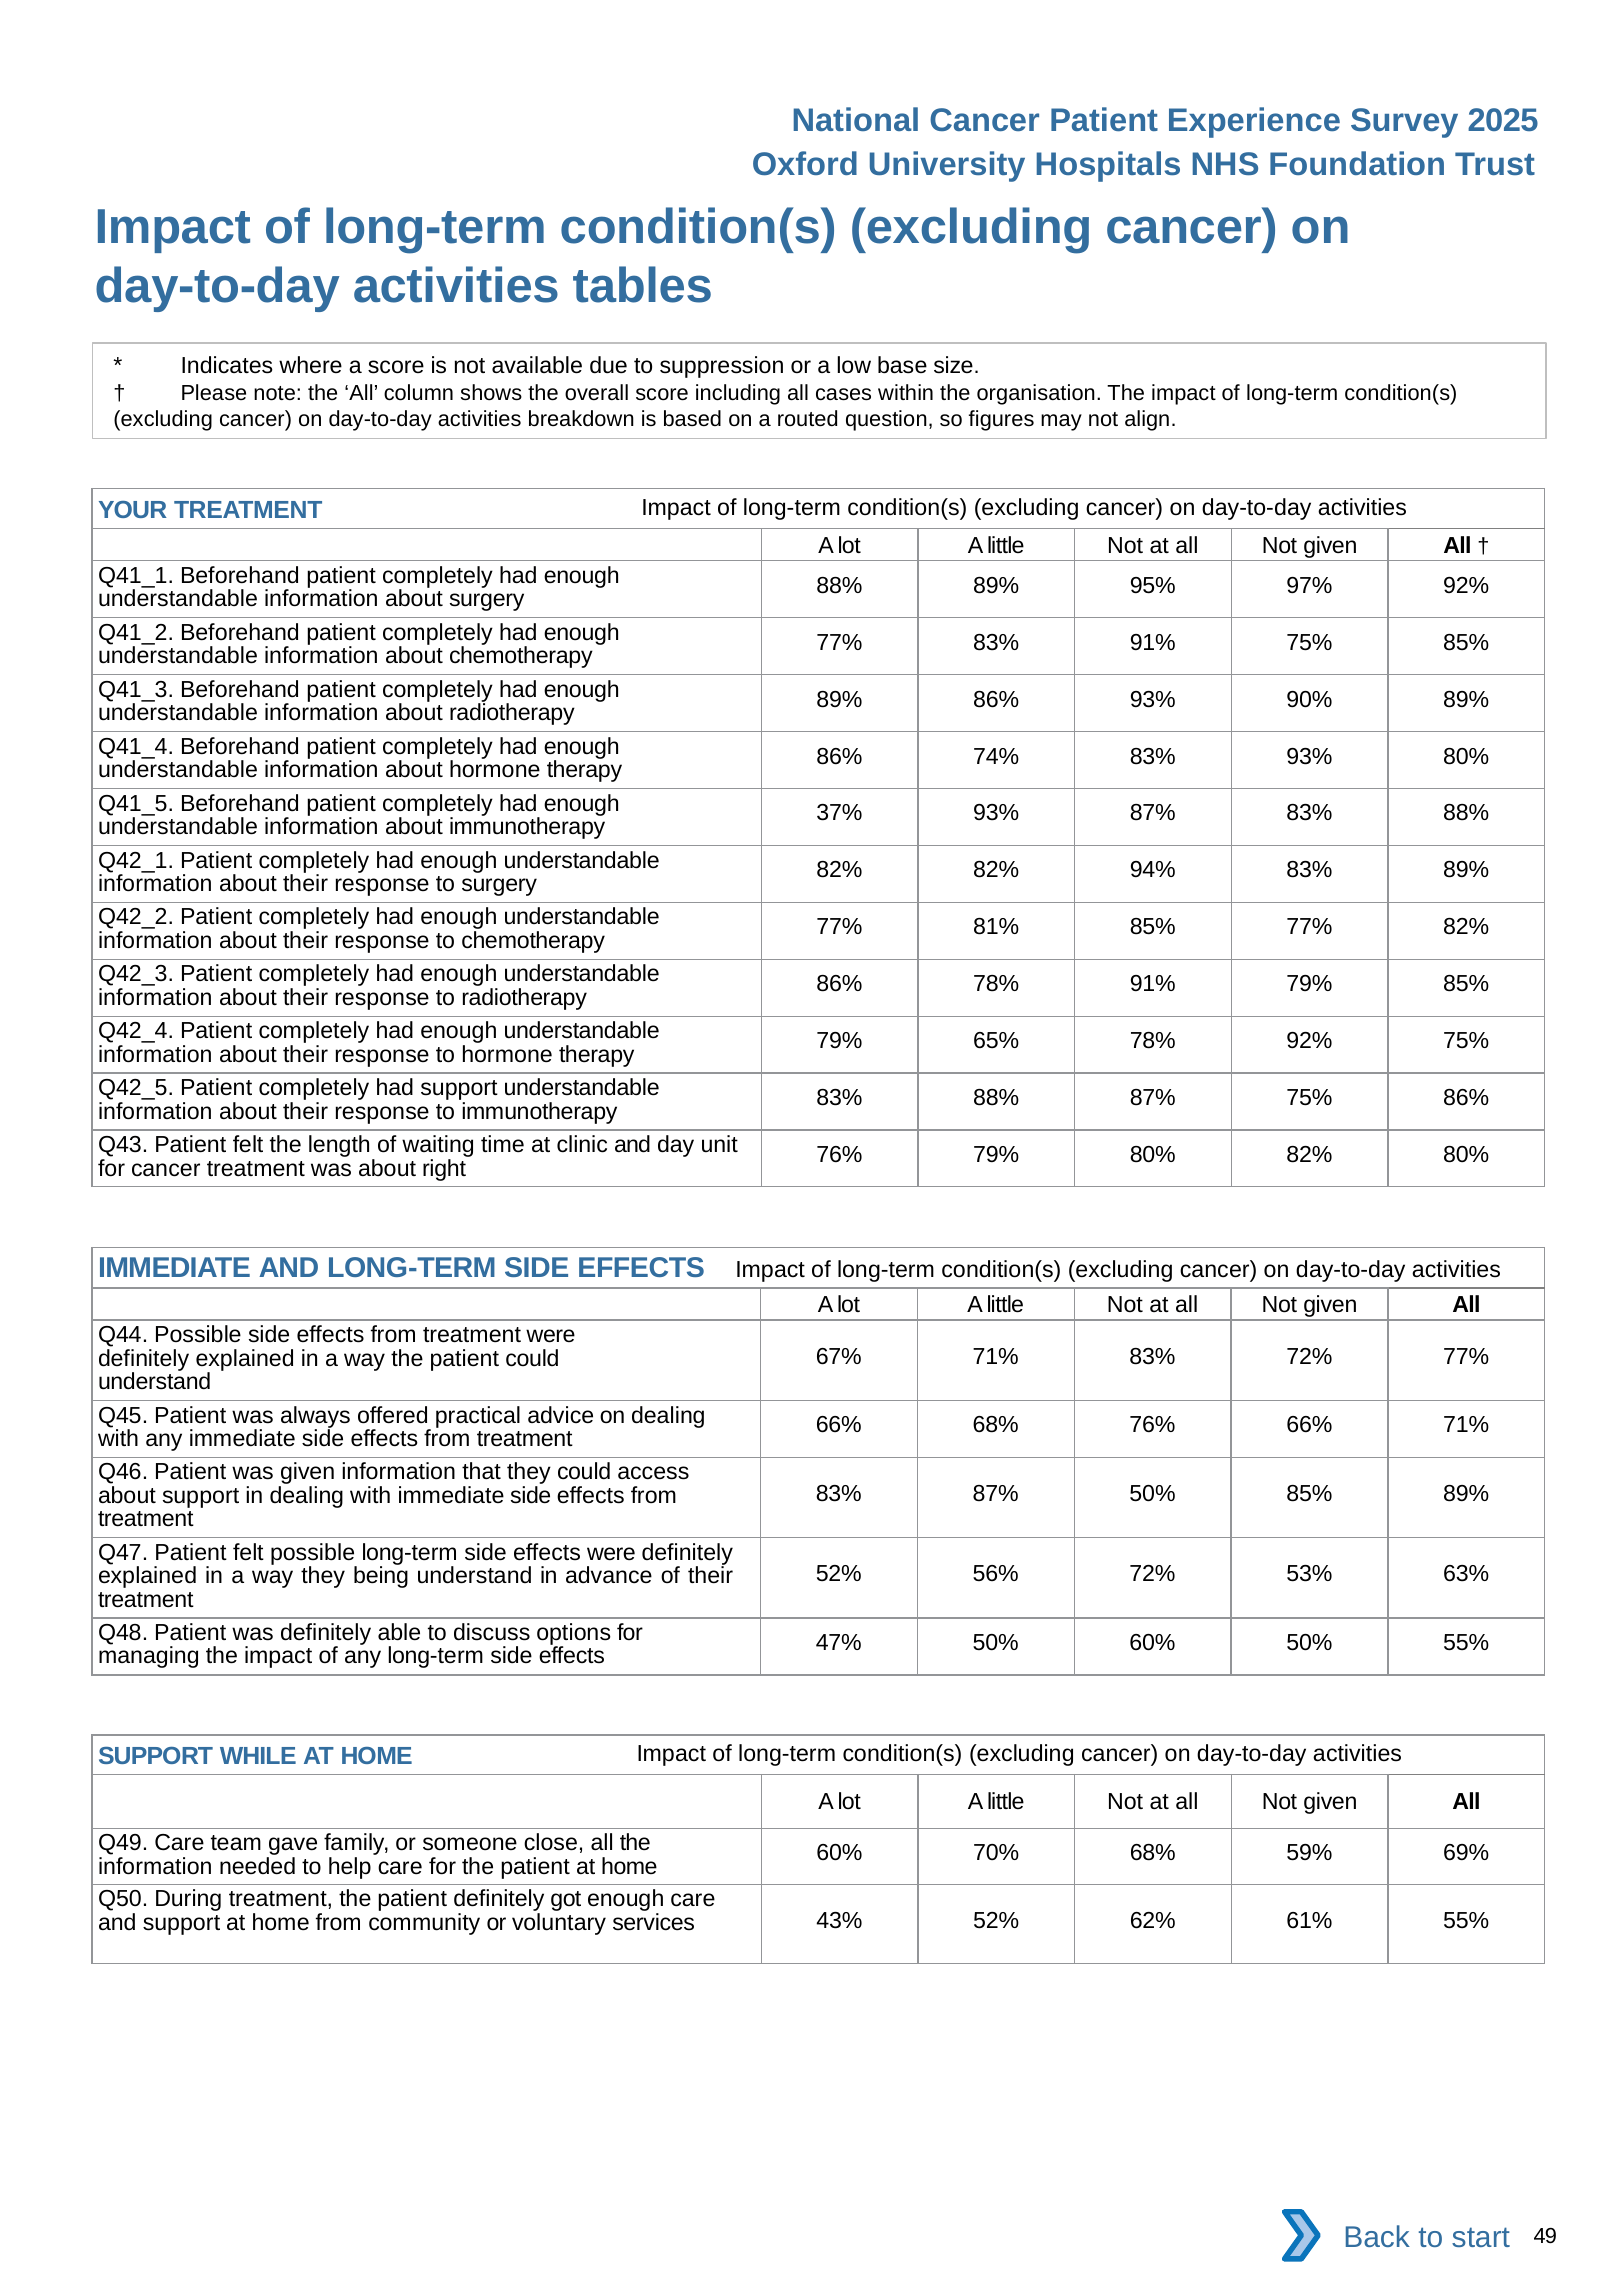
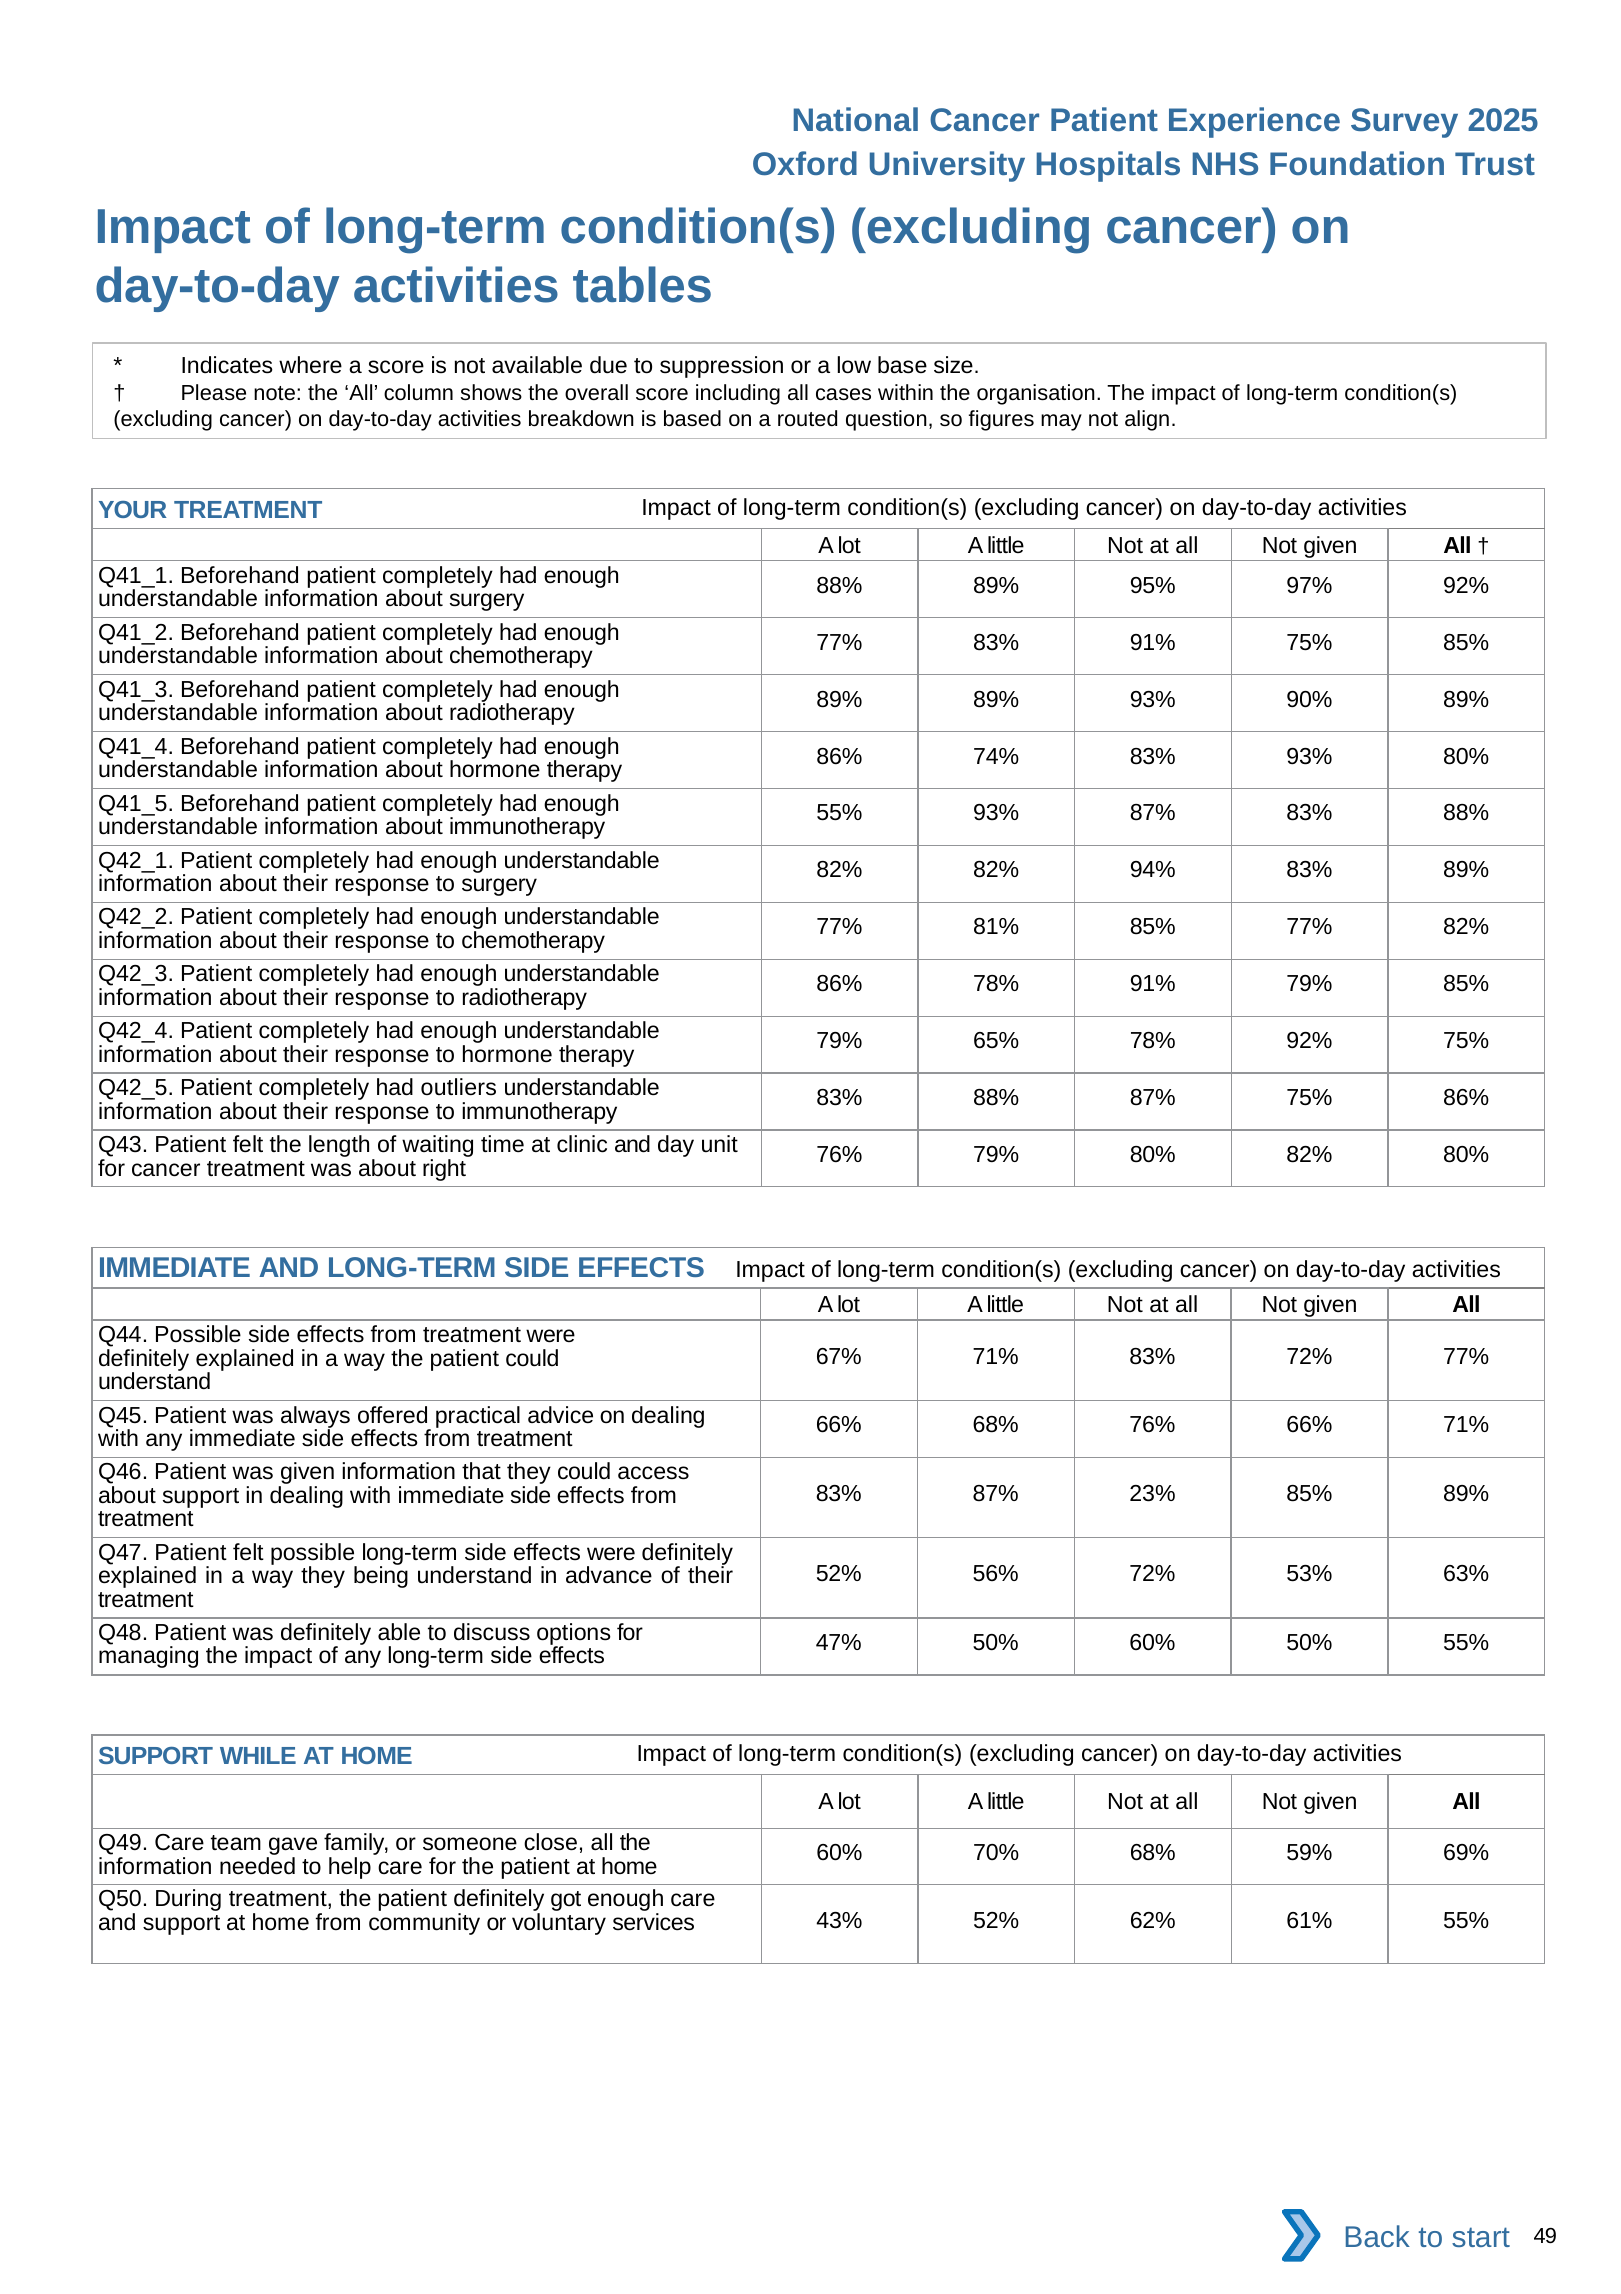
89% 86%: 86% -> 89%
37% at (839, 813): 37% -> 55%
had support: support -> outliers
87% 50%: 50% -> 23%
